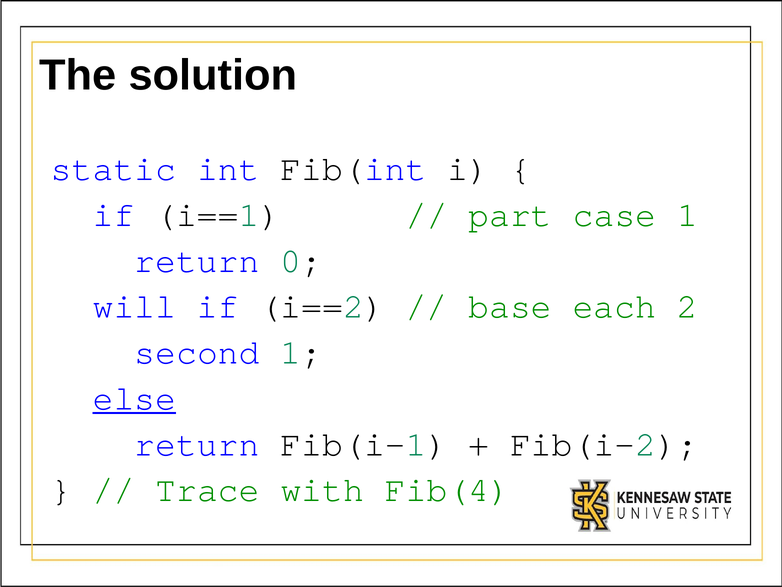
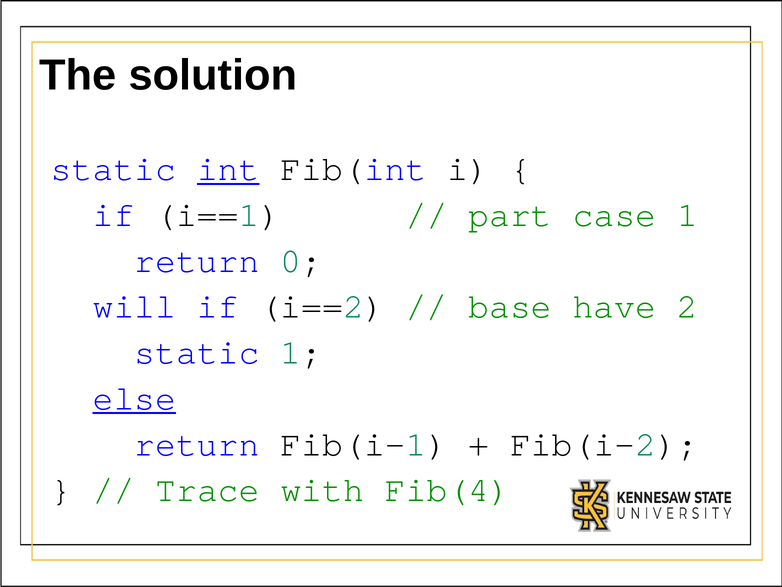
int underline: none -> present
each: each -> have
second at (197, 352): second -> static
